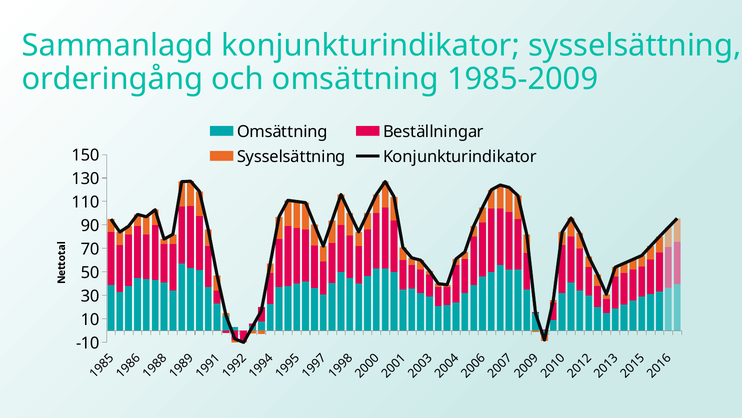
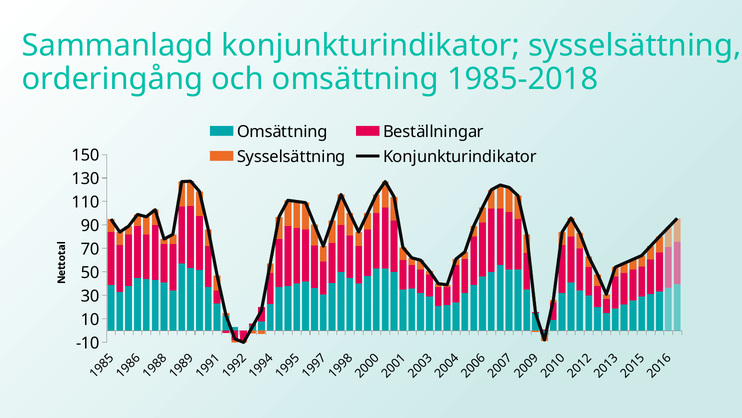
1985-2009: 1985-2009 -> 1985-2018
